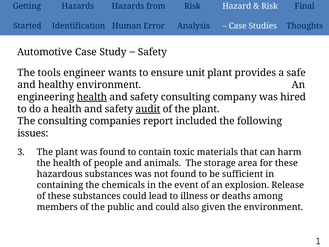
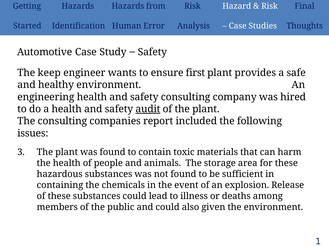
tools: tools -> keep
unit: unit -> first
health at (92, 97) underline: present -> none
